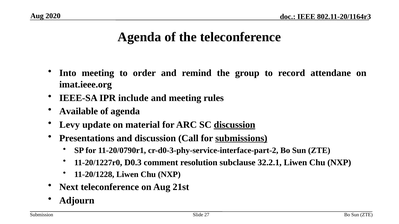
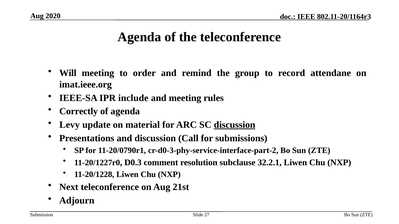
Into: Into -> Will
Available: Available -> Correctly
submissions underline: present -> none
